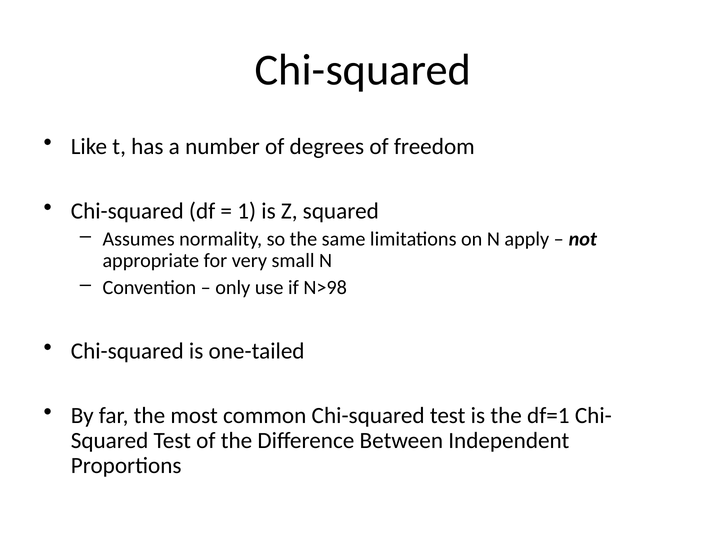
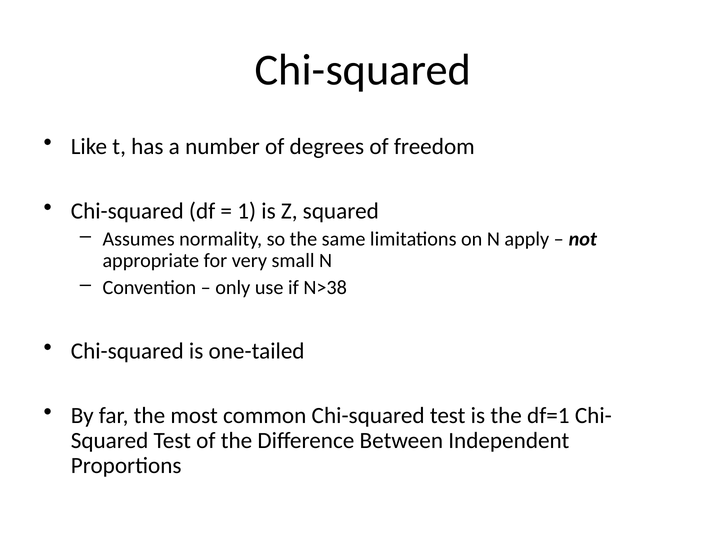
N>98: N>98 -> N>38
